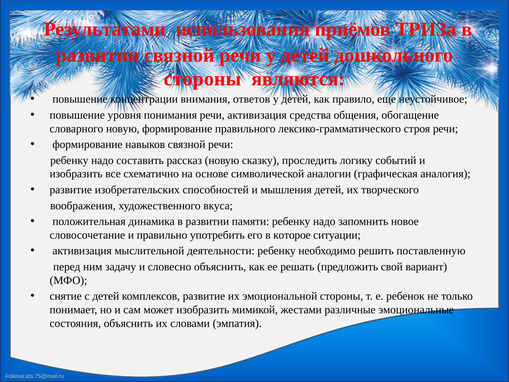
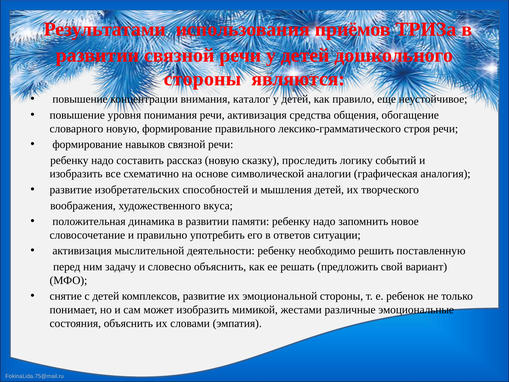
ответов: ответов -> каталог
которое: которое -> ответов
